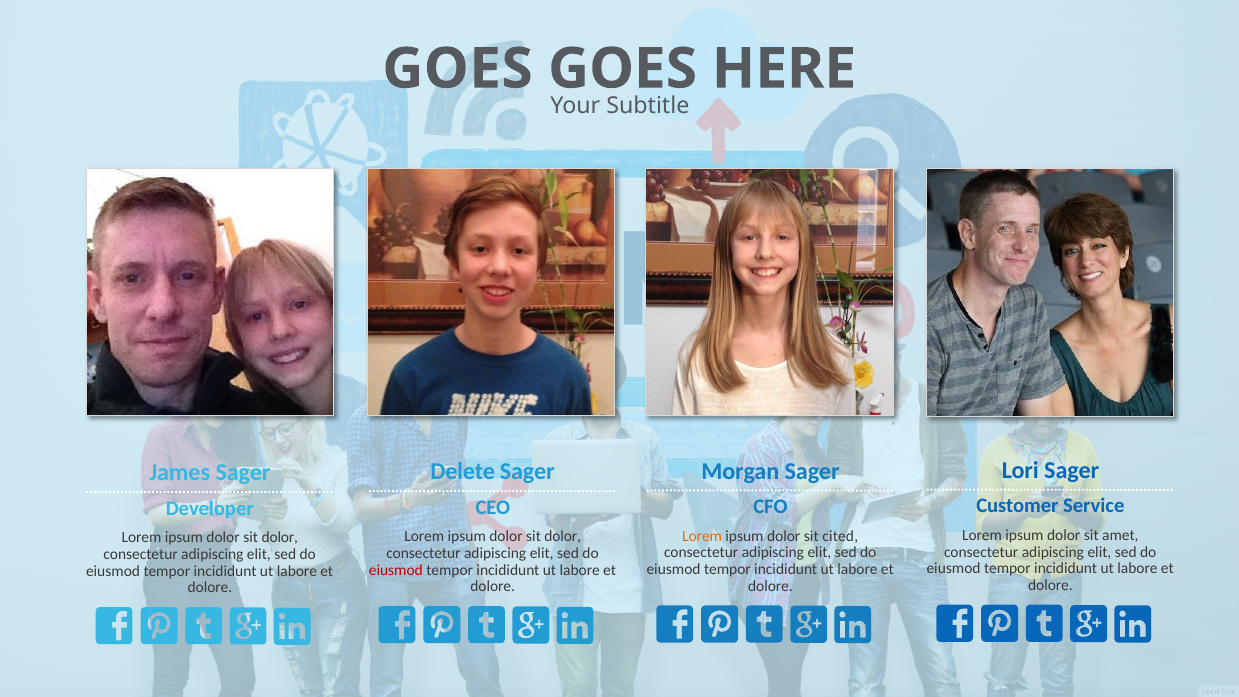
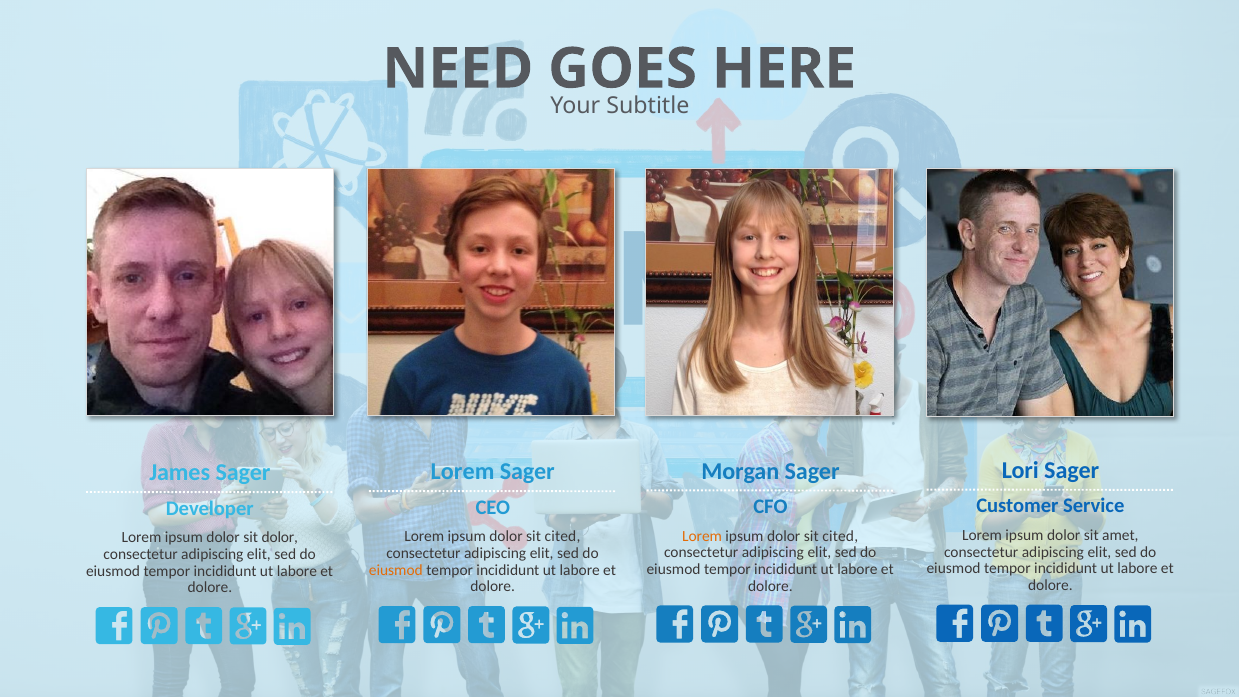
GOES at (458, 69): GOES -> NEED
Delete at (463, 472): Delete -> Lorem
dolor at (563, 537): dolor -> cited
eiusmod at (396, 570) colour: red -> orange
